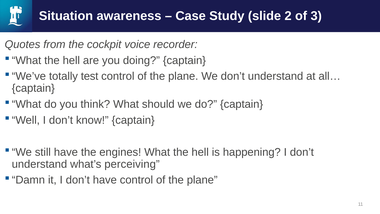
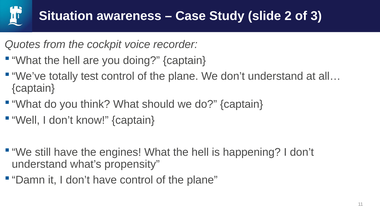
perceiving: perceiving -> propensity
